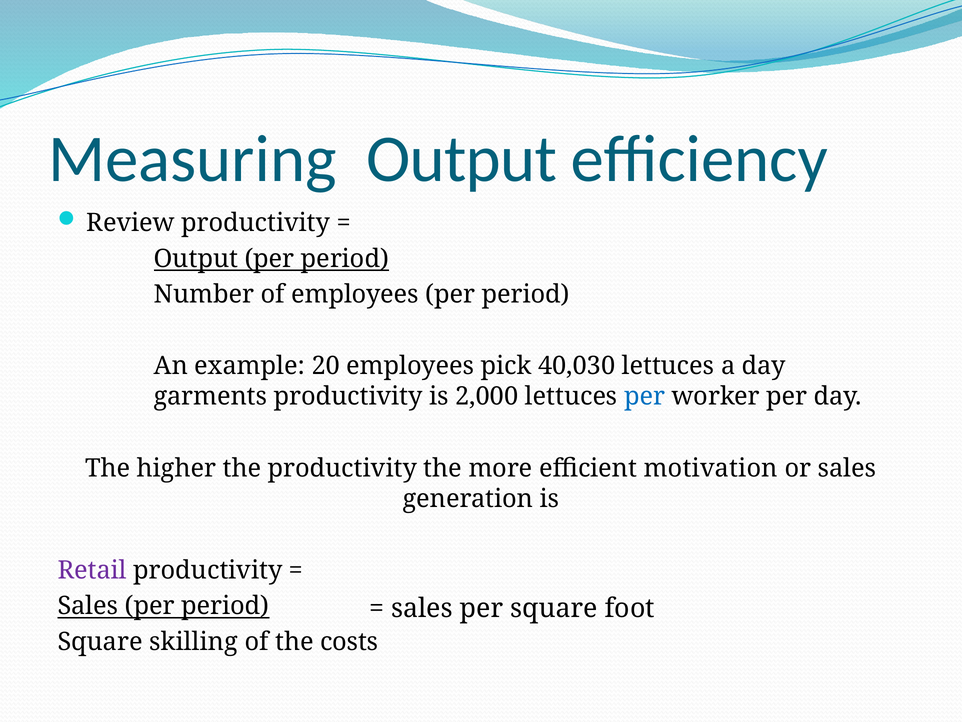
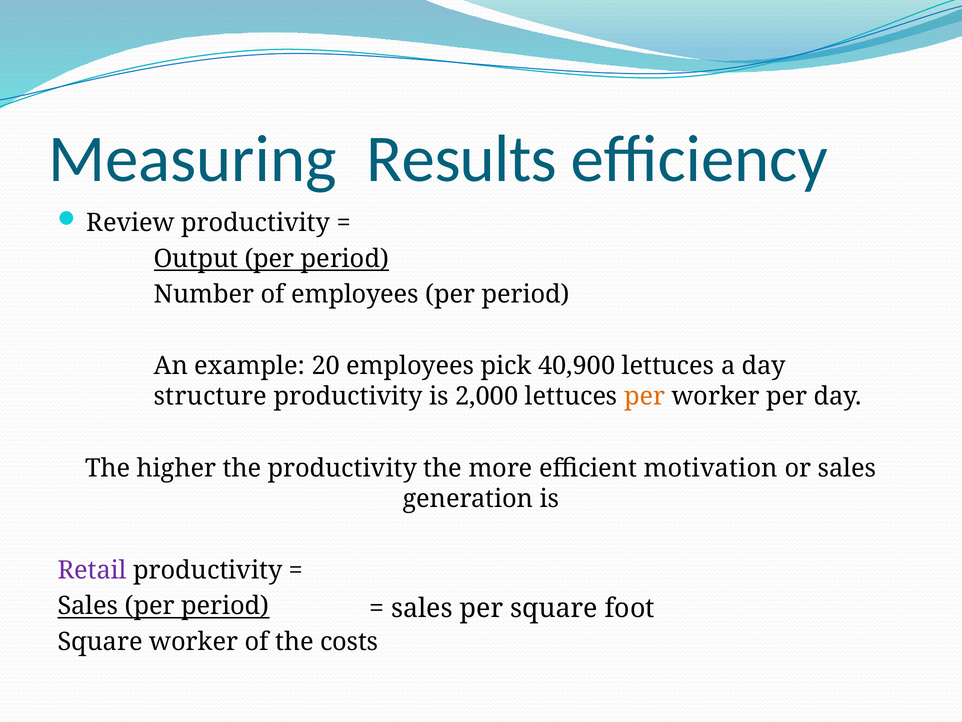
Measuring Output: Output -> Results
40,030: 40,030 -> 40,900
garments: garments -> structure
per at (645, 396) colour: blue -> orange
Square skilling: skilling -> worker
